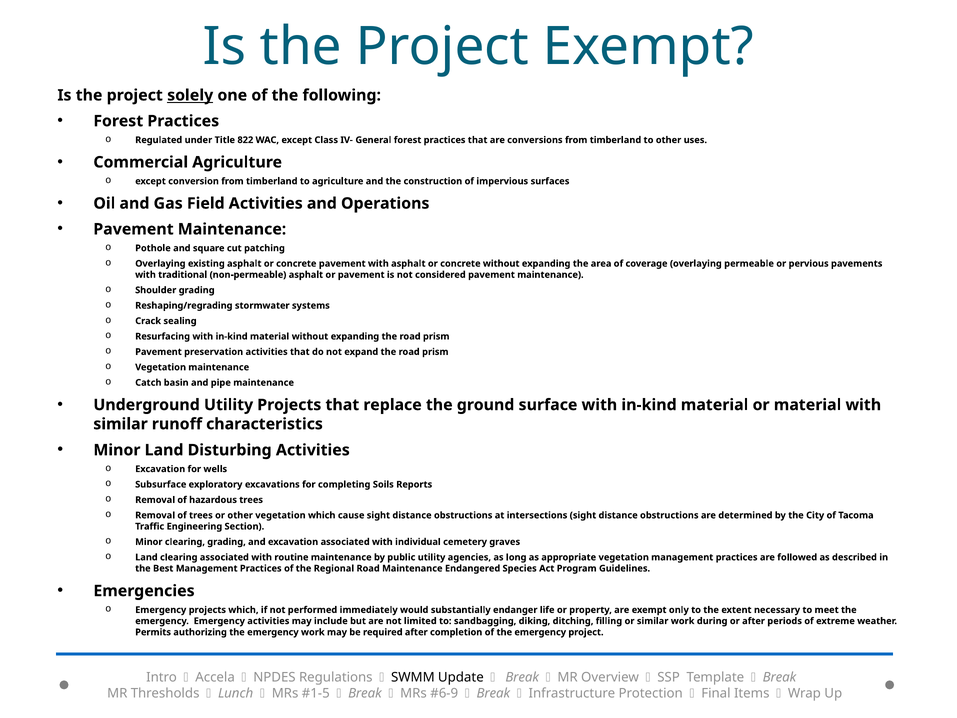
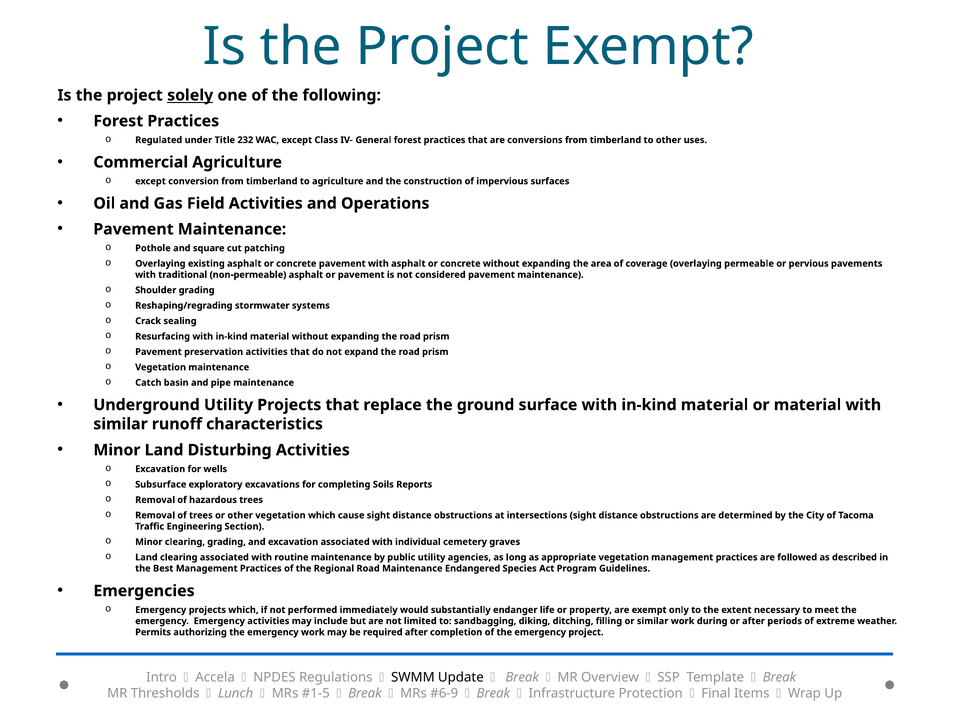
822: 822 -> 232
